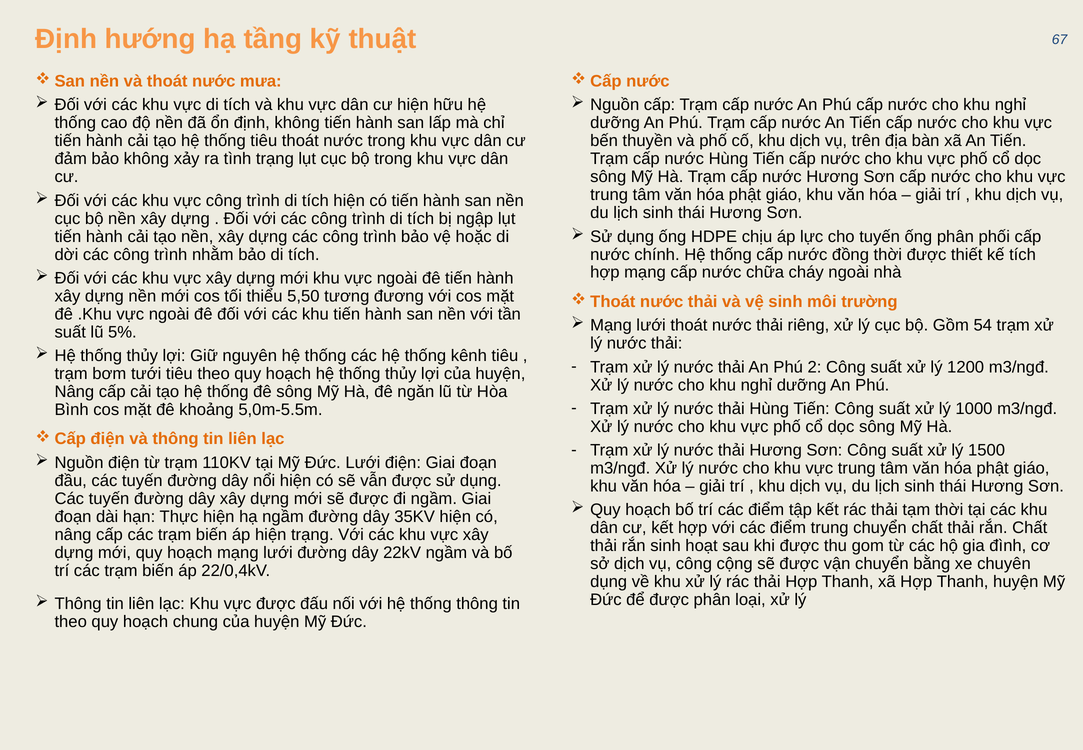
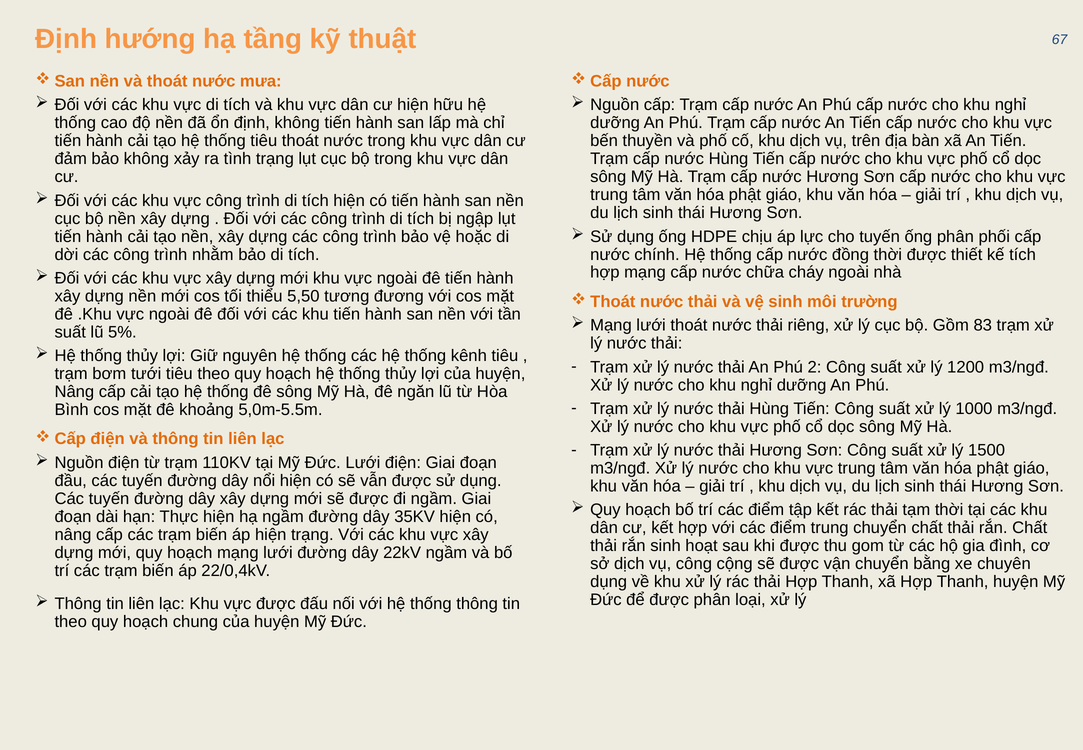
54: 54 -> 83
